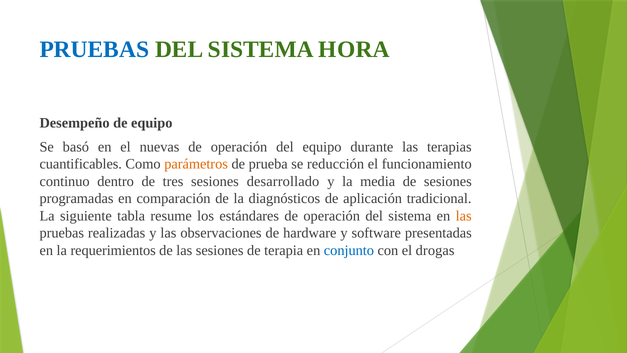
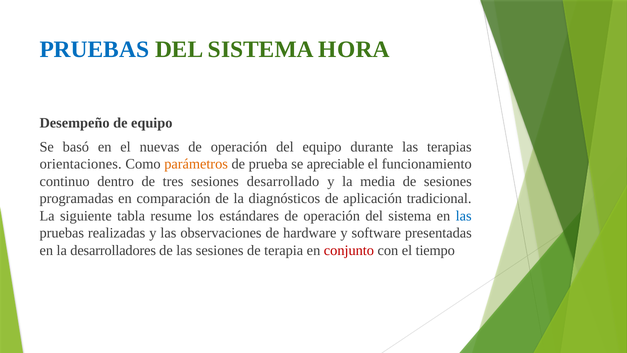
cuantificables: cuantificables -> orientaciones
reducción: reducción -> apreciable
las at (464, 216) colour: orange -> blue
requerimientos: requerimientos -> desarrolladores
conjunto colour: blue -> red
drogas: drogas -> tiempo
